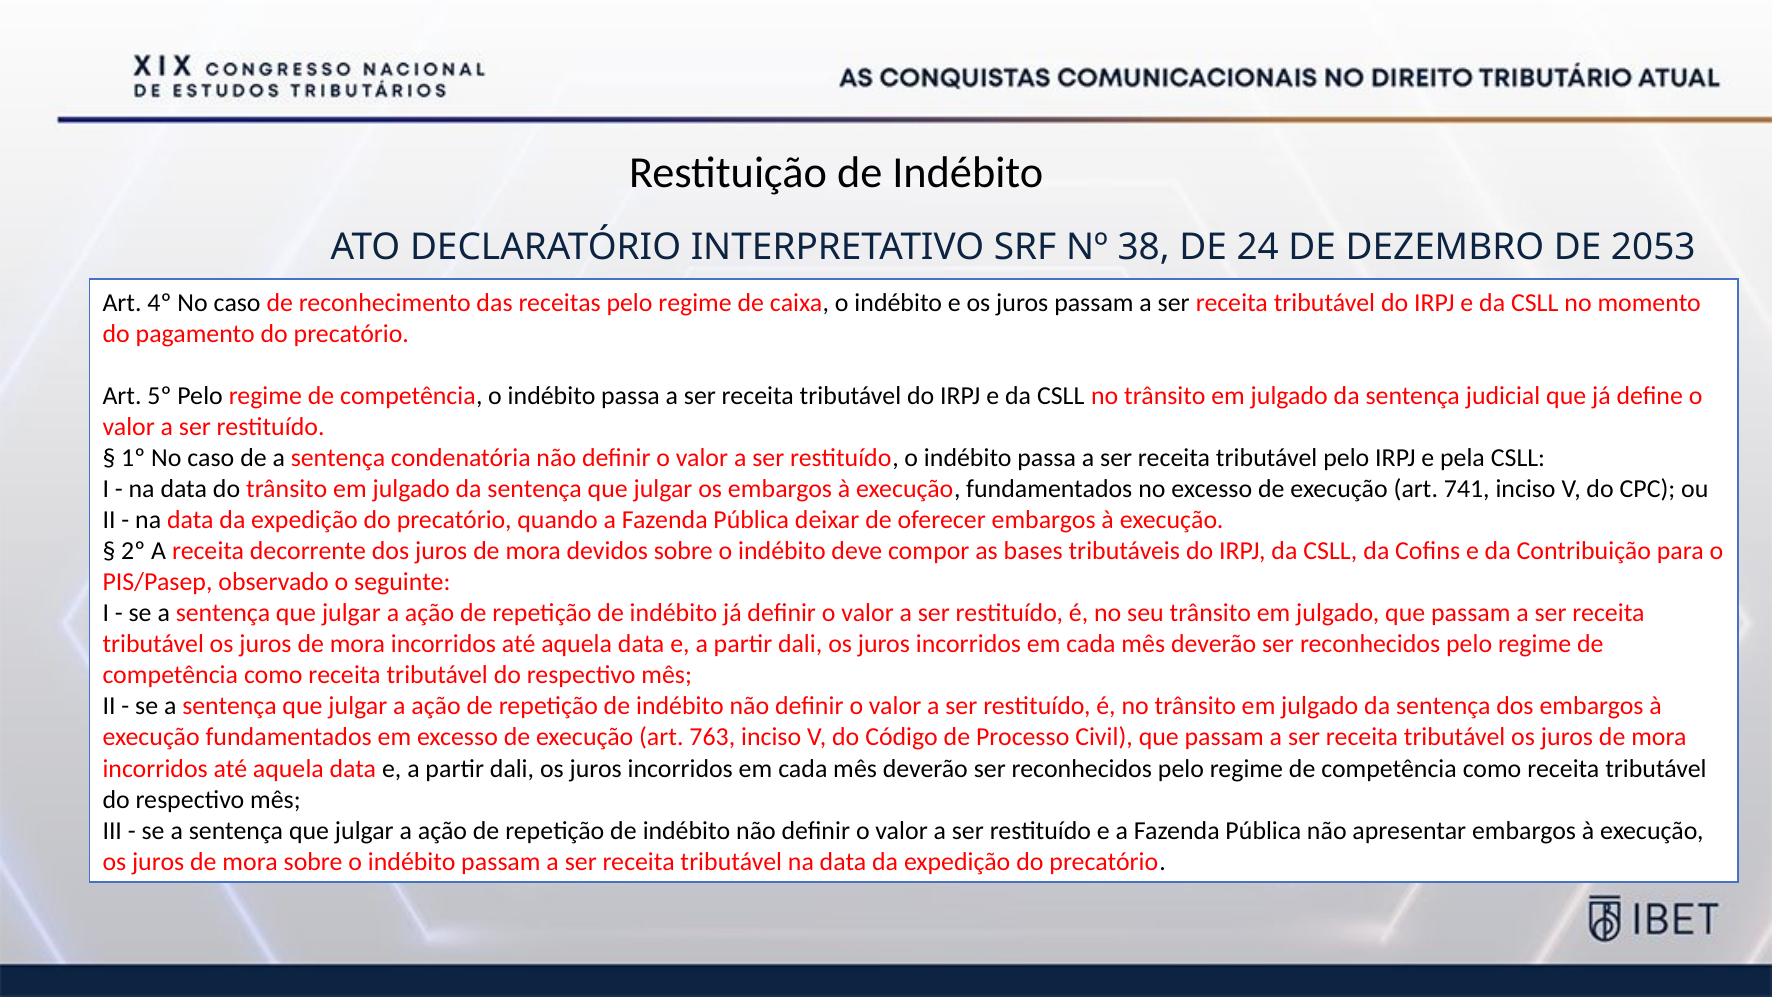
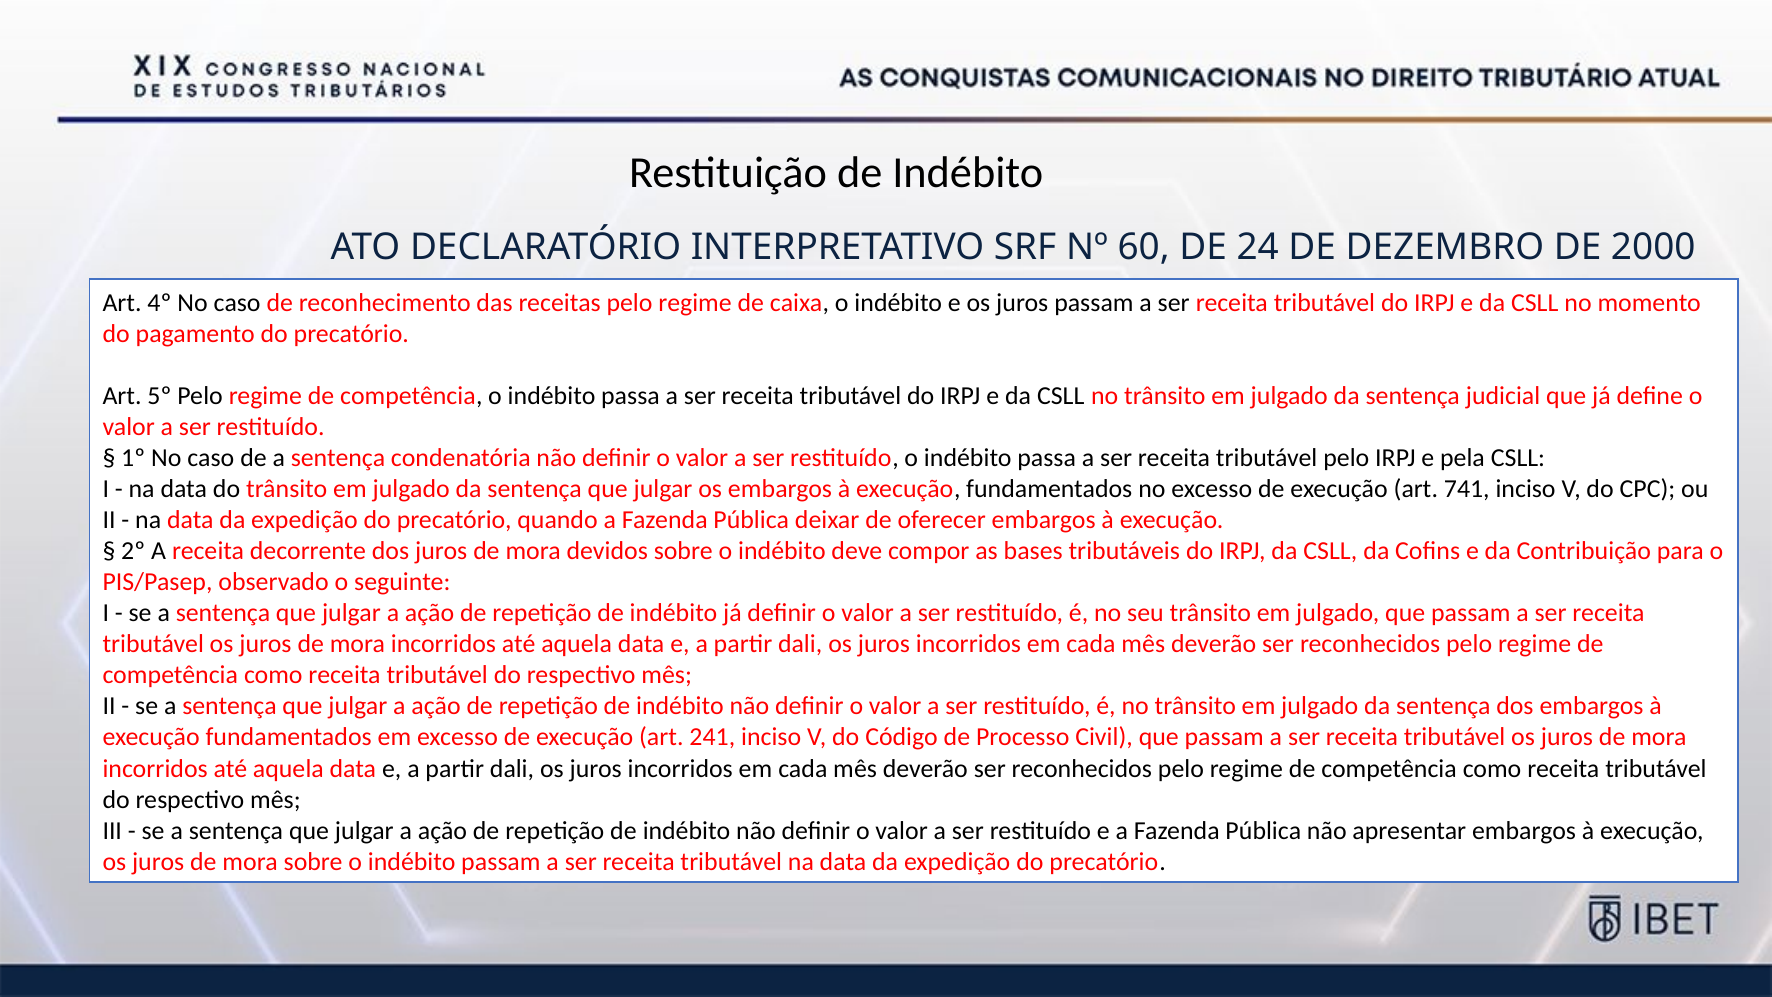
38: 38 -> 60
2053: 2053 -> 2000
763: 763 -> 241
